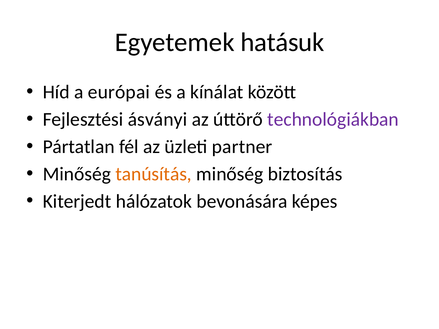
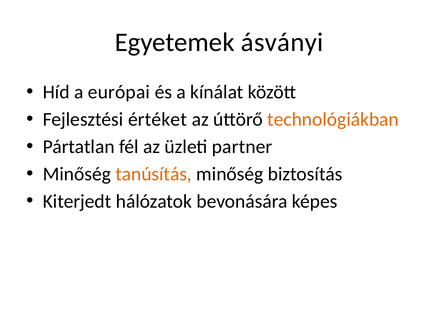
hatásuk: hatásuk -> ásványi
ásványi: ásványi -> értéket
technológiákban colour: purple -> orange
